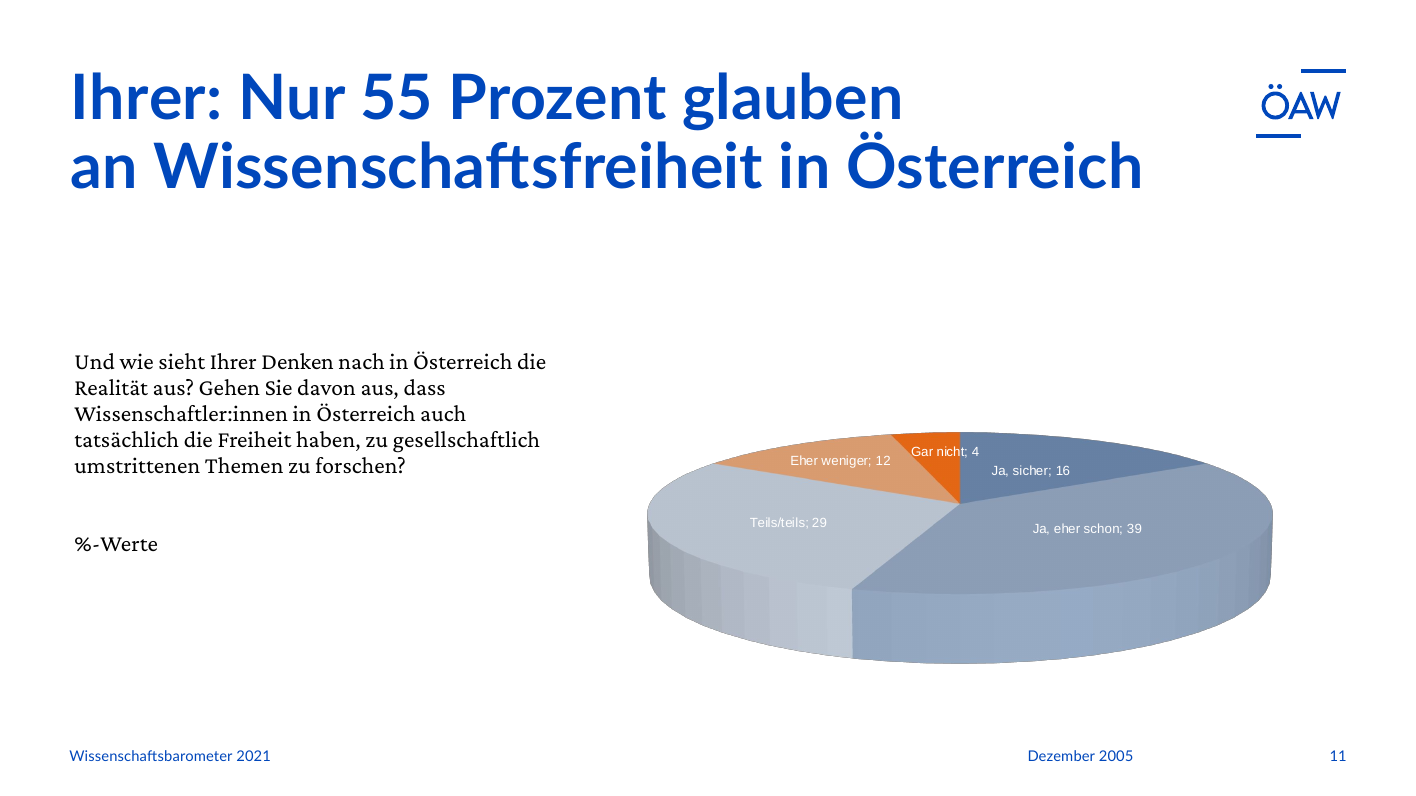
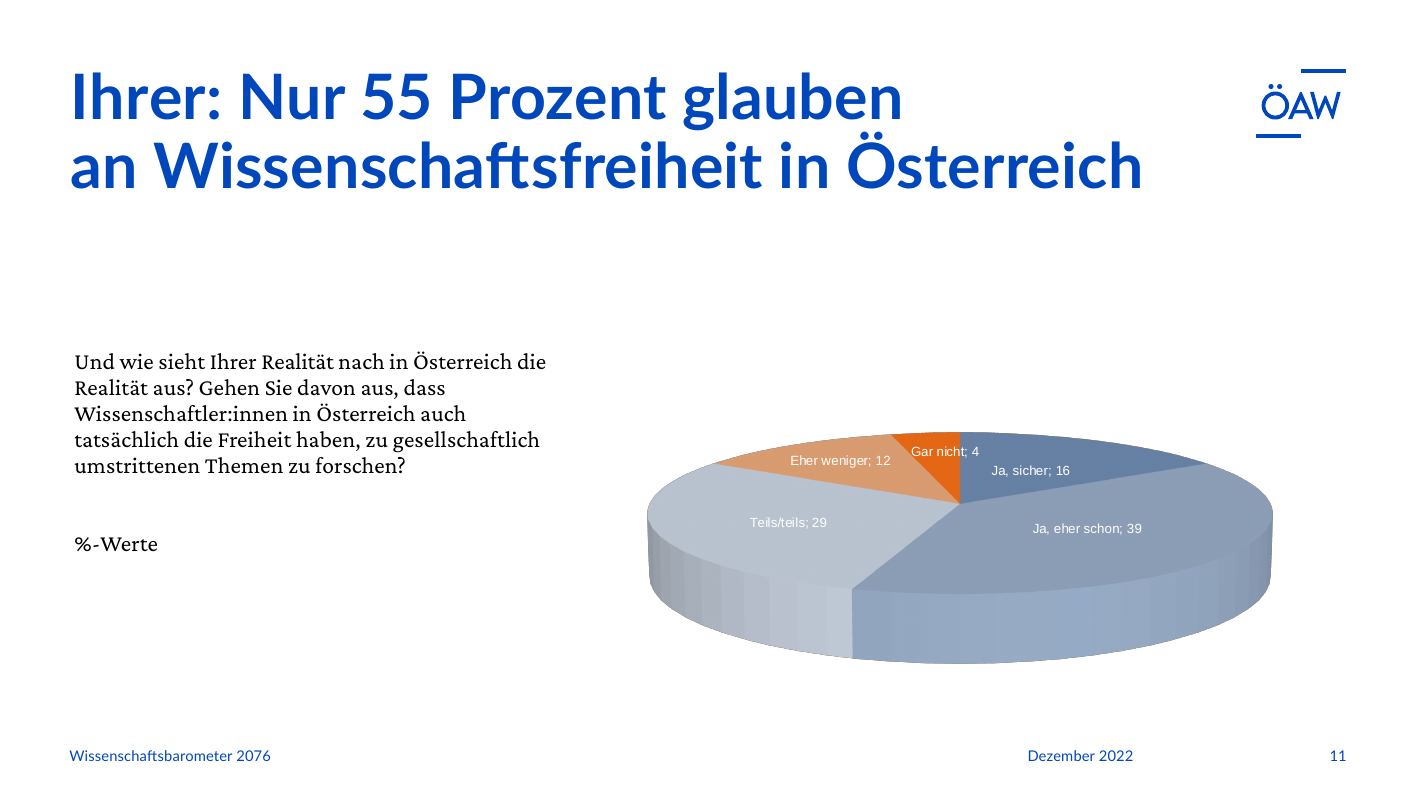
Ihrer Denken: Denken -> Realität
2021: 2021 -> 2076
2005: 2005 -> 2022
